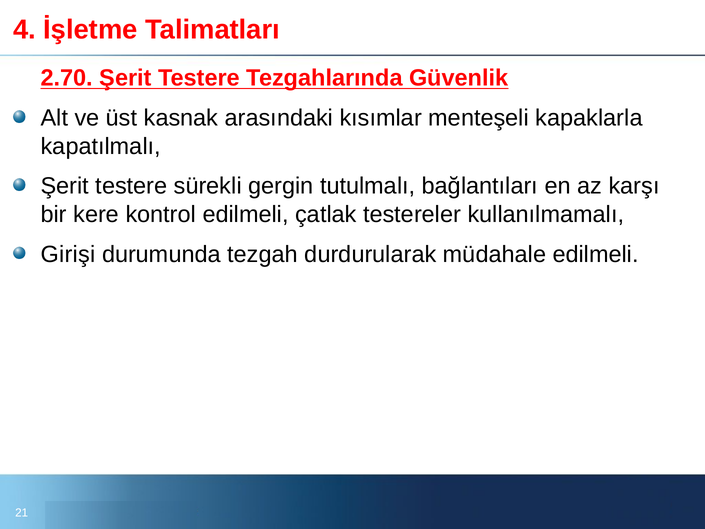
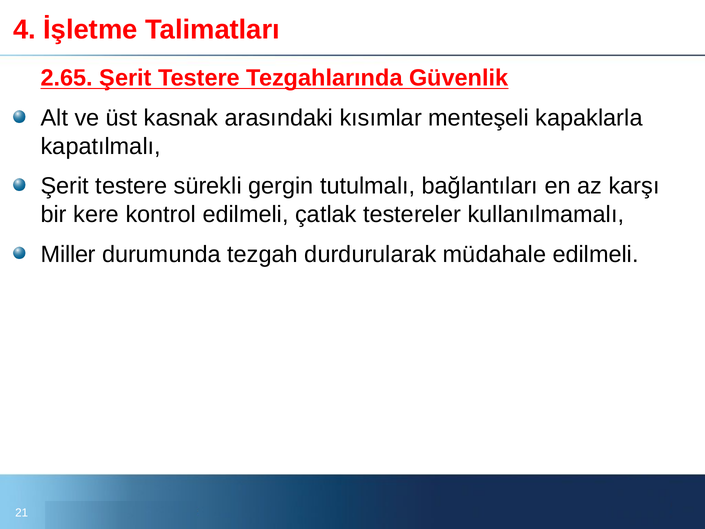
2.70: 2.70 -> 2.65
Girişi: Girişi -> Miller
